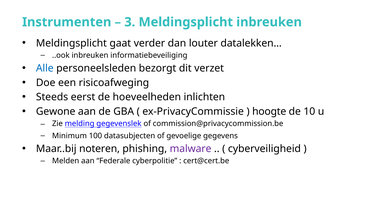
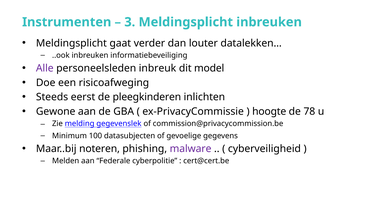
Alle colour: blue -> purple
bezorgt: bezorgt -> inbreuk
verzet: verzet -> model
hoeveelheden: hoeveelheden -> pleegkinderen
10: 10 -> 78
